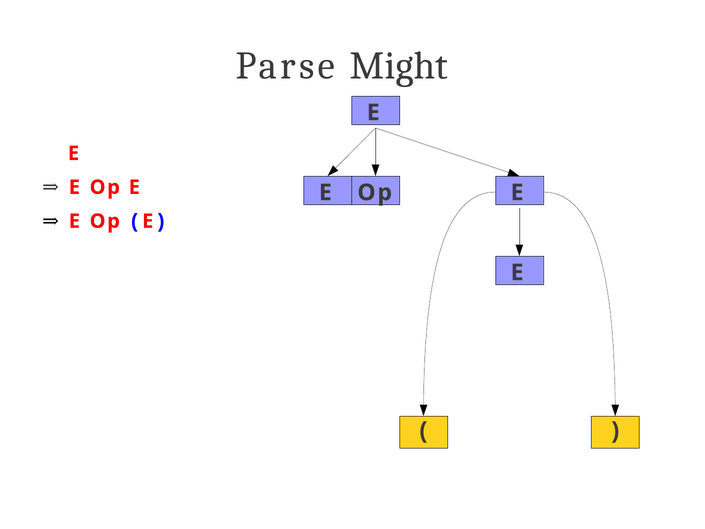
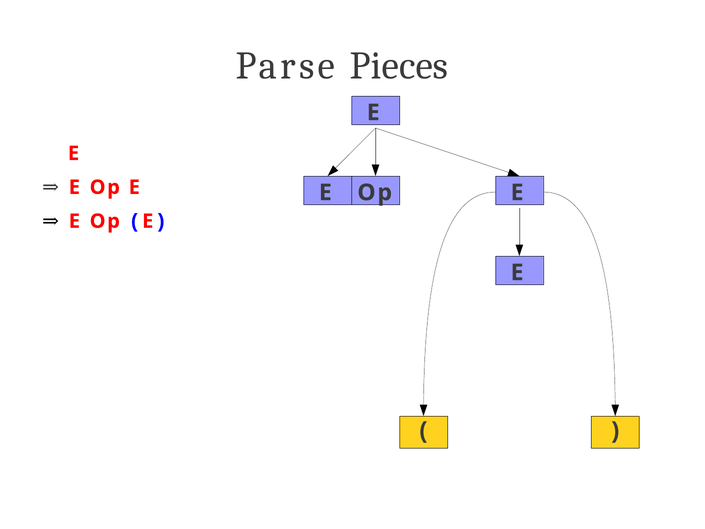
Might: Might -> Pieces
